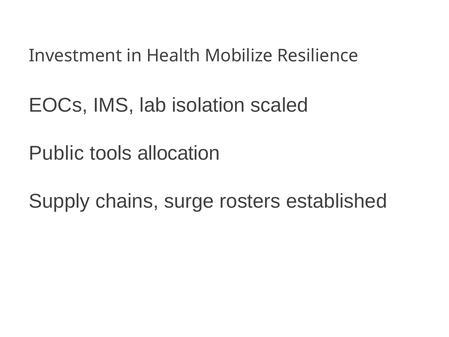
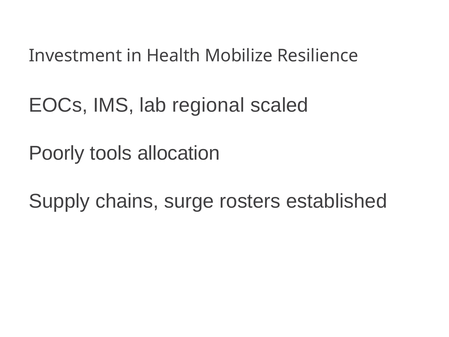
isolation: isolation -> regional
Public: Public -> Poorly
